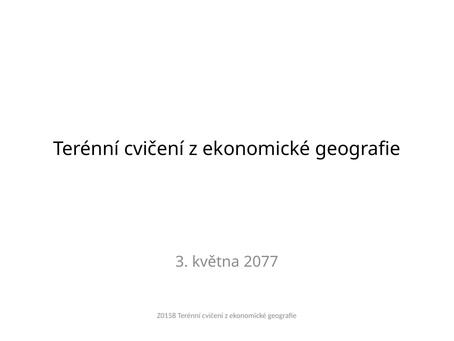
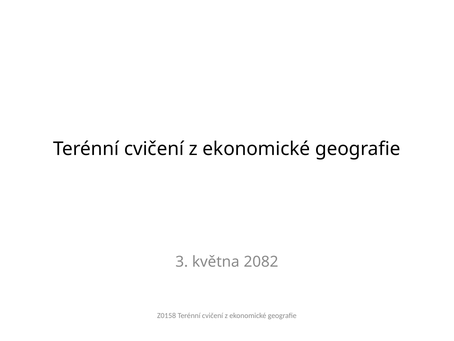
2077: 2077 -> 2082
